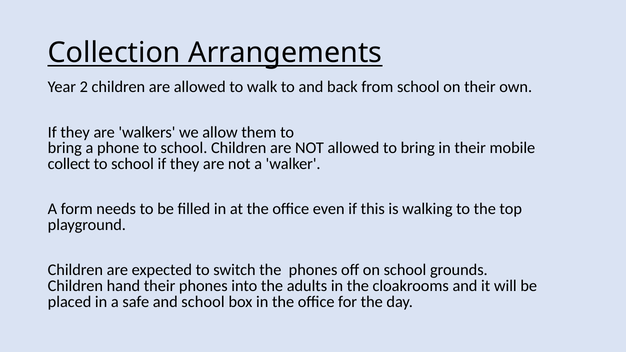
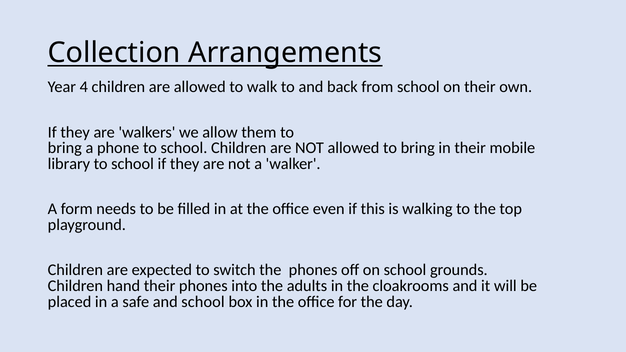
2: 2 -> 4
collect: collect -> library
